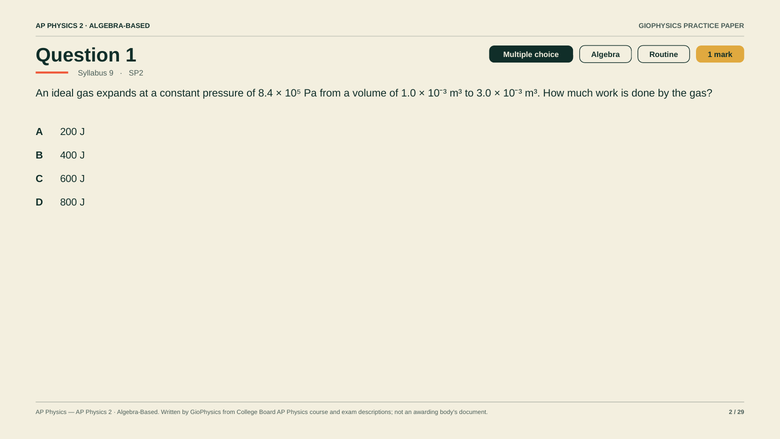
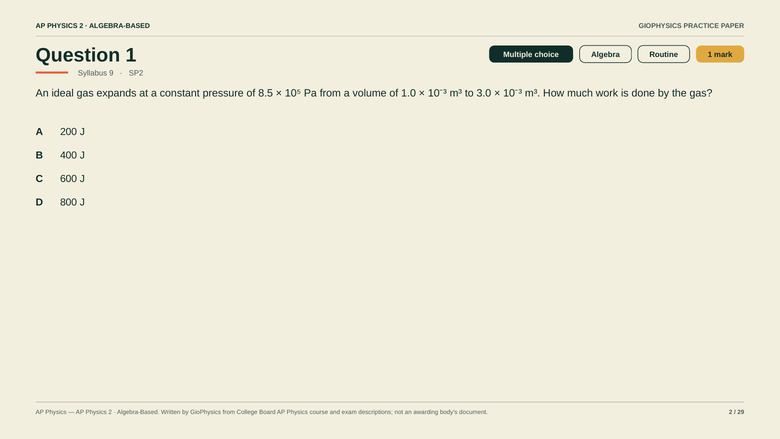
8.4: 8.4 -> 8.5
